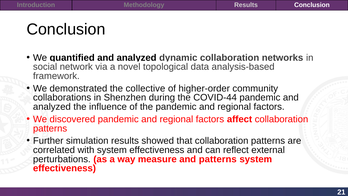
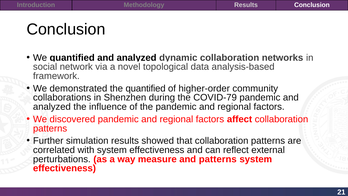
the collective: collective -> quantified
COVID-44: COVID-44 -> COVID-79
